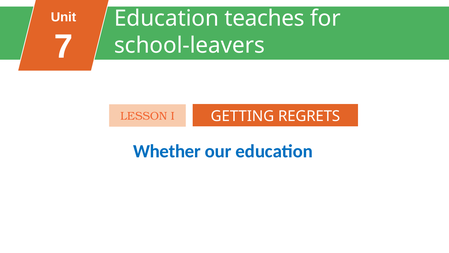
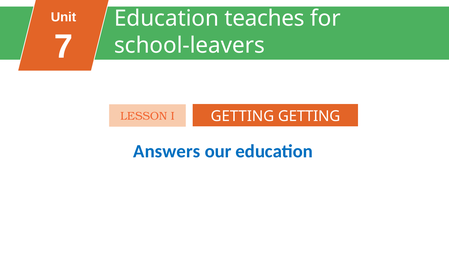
GETTING REGRETS: REGRETS -> GETTING
Whether: Whether -> Answers
